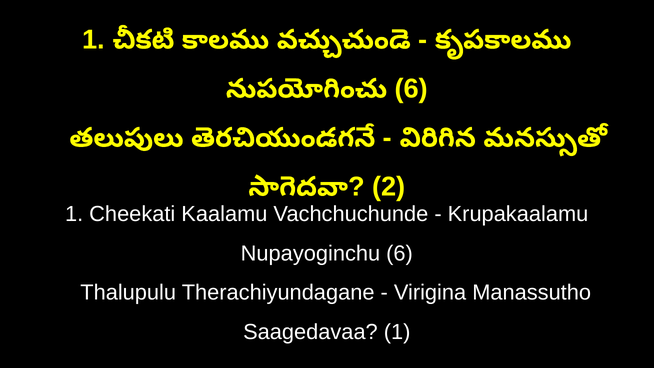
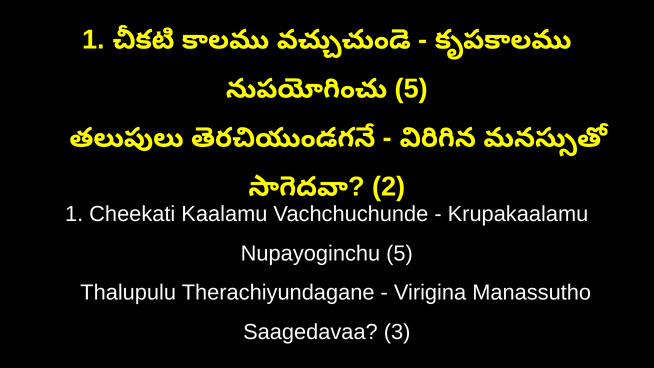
6 at (411, 89): 6 -> 5
Nupayoginchu 6: 6 -> 5
Saagedavaa 1: 1 -> 3
